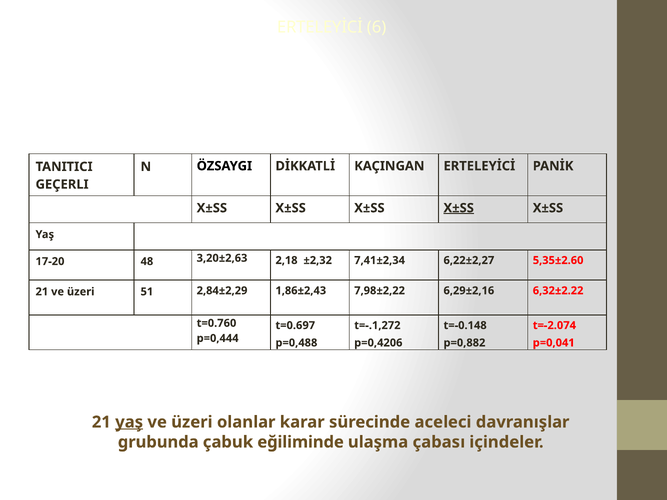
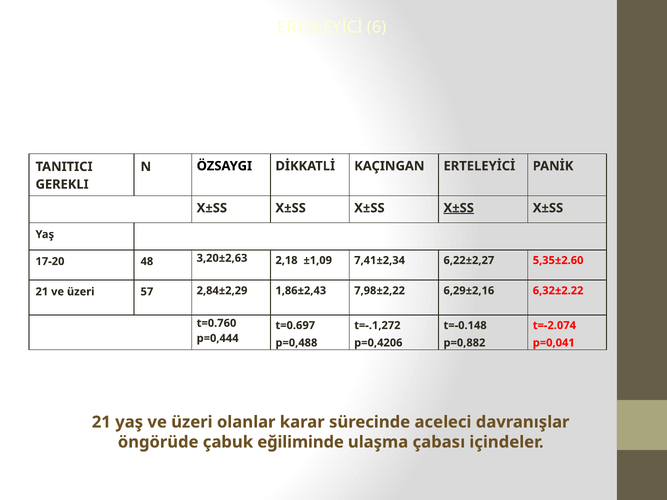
GEÇERLI: GEÇERLI -> GEREKLI
±2,32: ±2,32 -> ±1,09
51: 51 -> 57
yaş at (129, 422) underline: present -> none
grubunda: grubunda -> öngörüde
